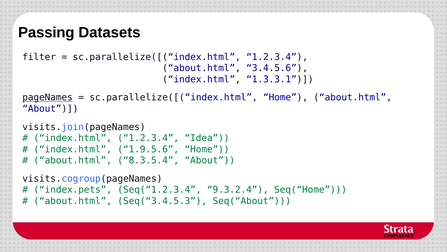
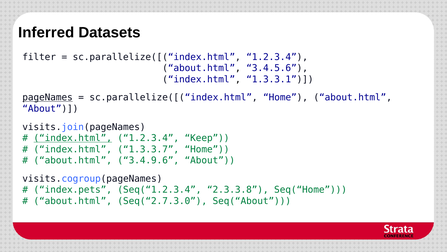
Passing: Passing -> Inferred
index.html at (73, 138) underline: none -> present
Idea: Idea -> Keep
1.9.5.6: 1.9.5.6 -> 1.3.3.7
8.3.5.4: 8.3.5.4 -> 3.4.9.6
9.3.2.4: 9.3.2.4 -> 2.3.3.8
Seq(“3.4.5.3: Seq(“3.4.5.3 -> Seq(“2.7.3.0
